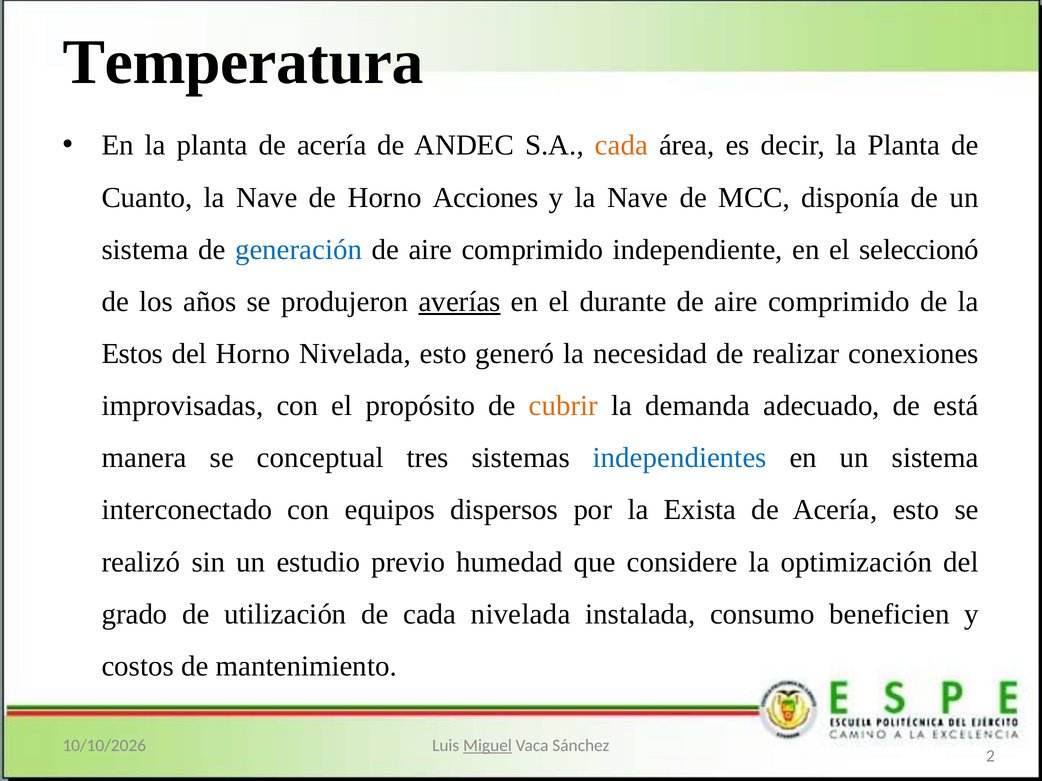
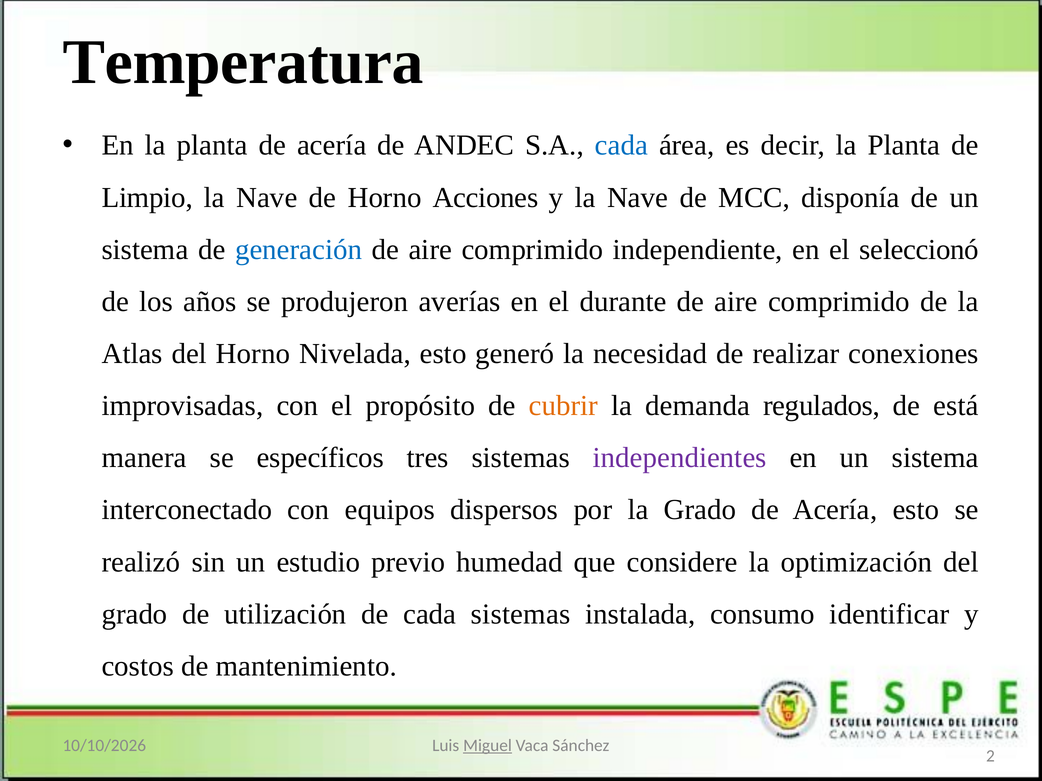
cada at (621, 146) colour: orange -> blue
Cuanto: Cuanto -> Limpio
averías underline: present -> none
Estos: Estos -> Atlas
adecuado: adecuado -> regulados
conceptual: conceptual -> específicos
independientes colour: blue -> purple
la Exista: Exista -> Grado
cada nivelada: nivelada -> sistemas
beneficien: beneficien -> identificar
